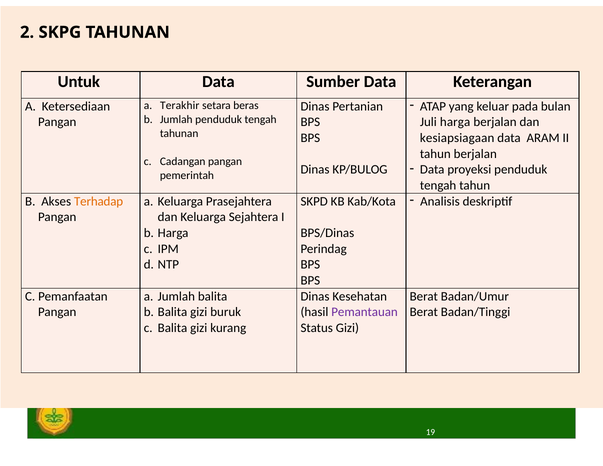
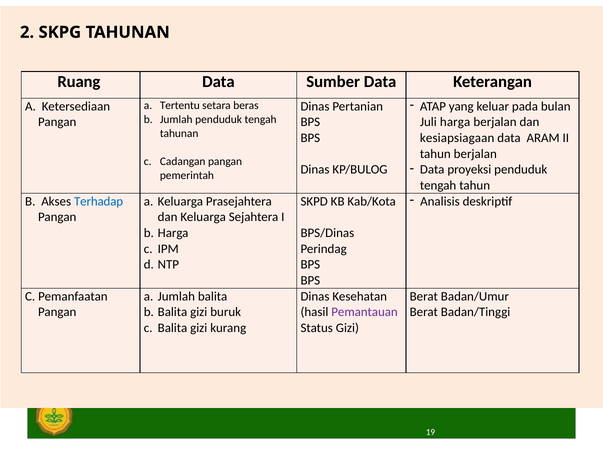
Untuk: Untuk -> Ruang
Terakhir: Terakhir -> Tertentu
Terhadap colour: orange -> blue
